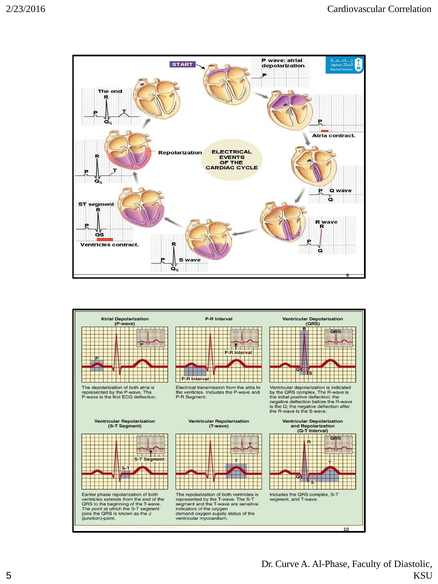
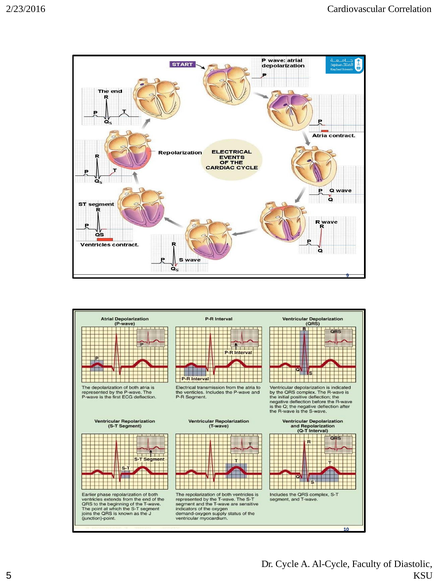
Curve: Curve -> Cycle
Al-Phase: Al-Phase -> Al-Cycle
